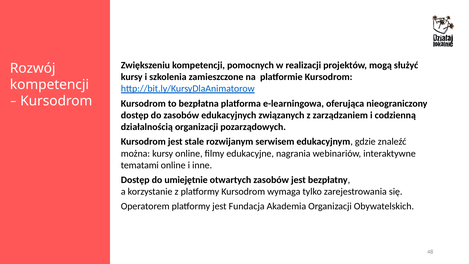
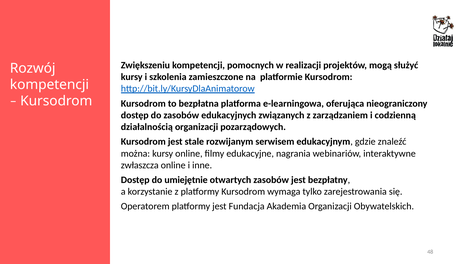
tematami: tematami -> zwłaszcza
